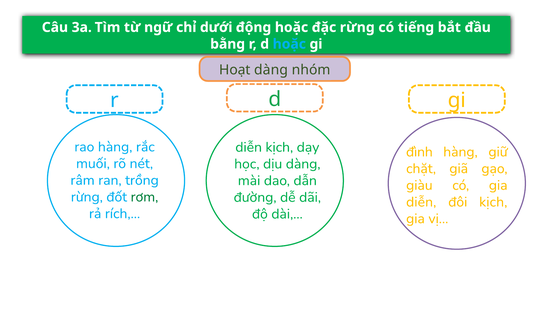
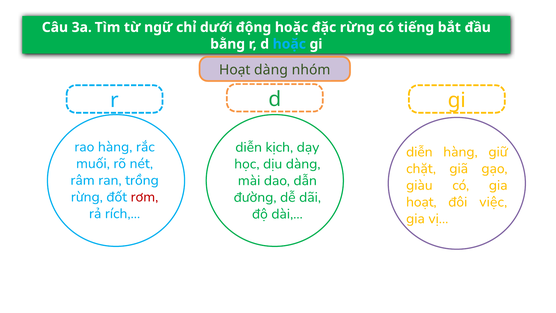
đình at (419, 152): đình -> diễn
rơm colour: green -> red
diễn at (421, 202): diễn -> hoạt
đôi kịch: kịch -> việc
